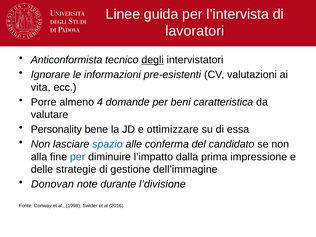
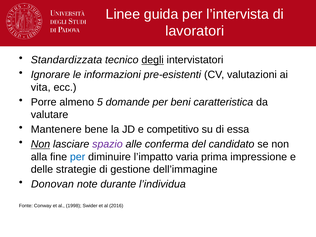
Anticonformista: Anticonformista -> Standardizzata
4: 4 -> 5
Personality: Personality -> Mantenere
ottimizzare: ottimizzare -> competitivo
Non at (40, 144) underline: none -> present
spazio colour: blue -> purple
dalla: dalla -> varia
l’divisione: l’divisione -> l’individua
